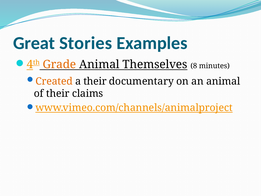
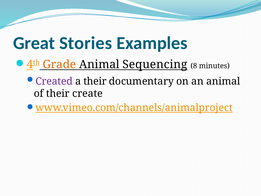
Themselves: Themselves -> Sequencing
Created colour: orange -> purple
claims: claims -> create
